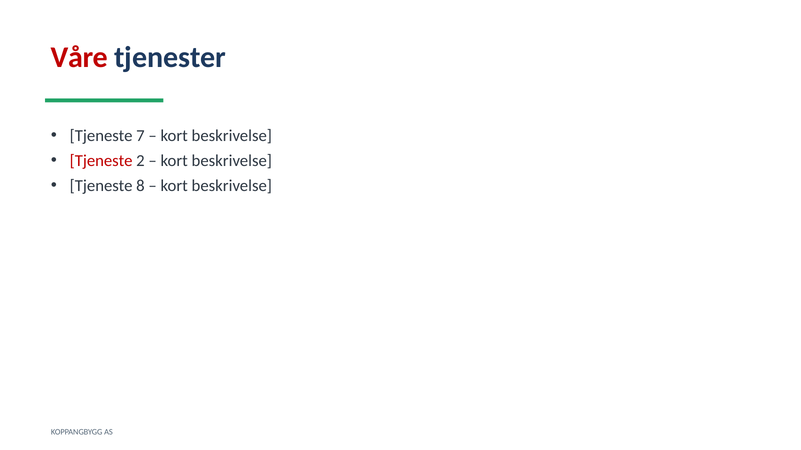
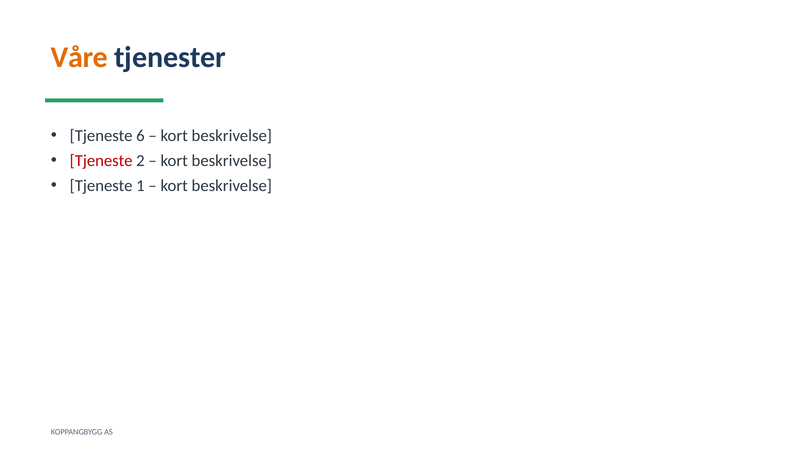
Våre colour: red -> orange
7: 7 -> 6
8: 8 -> 1
